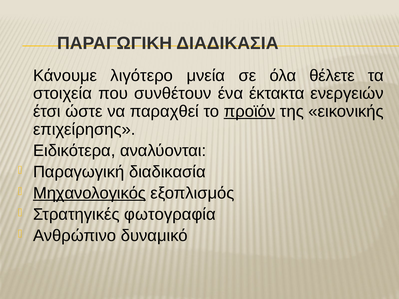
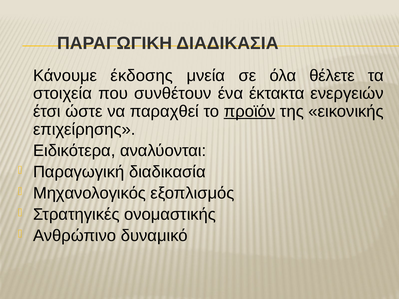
λιγότερο: λιγότερο -> έκδοσης
Μηχανολογικός underline: present -> none
φωτογραφία: φωτογραφία -> ονομαστικής
